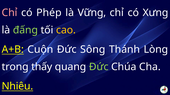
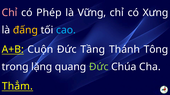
đấng colour: light green -> yellow
cao colour: yellow -> light blue
Sông: Sông -> Tầng
Lòng: Lòng -> Tông
thấy: thấy -> lặng
Nhiêu: Nhiêu -> Thẳm
